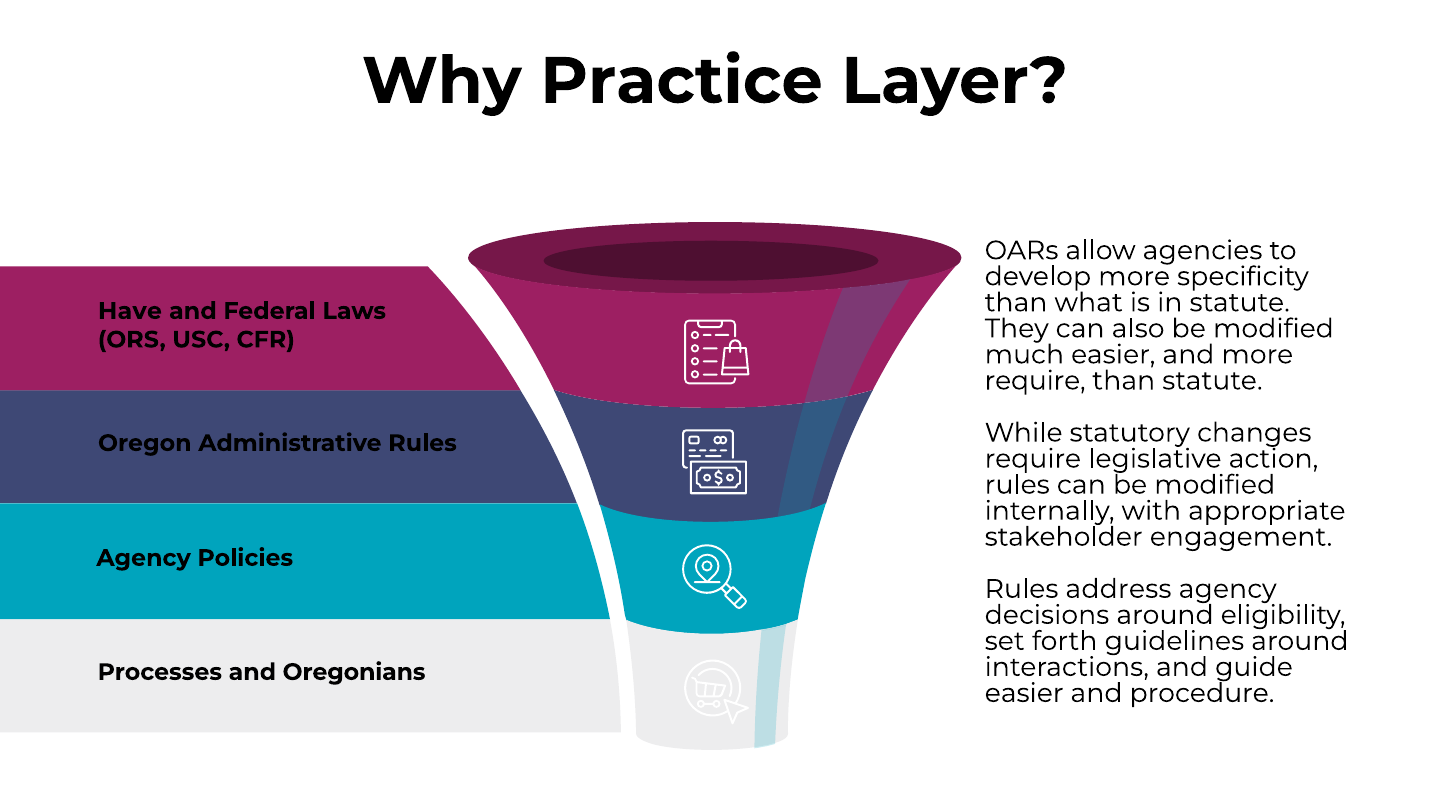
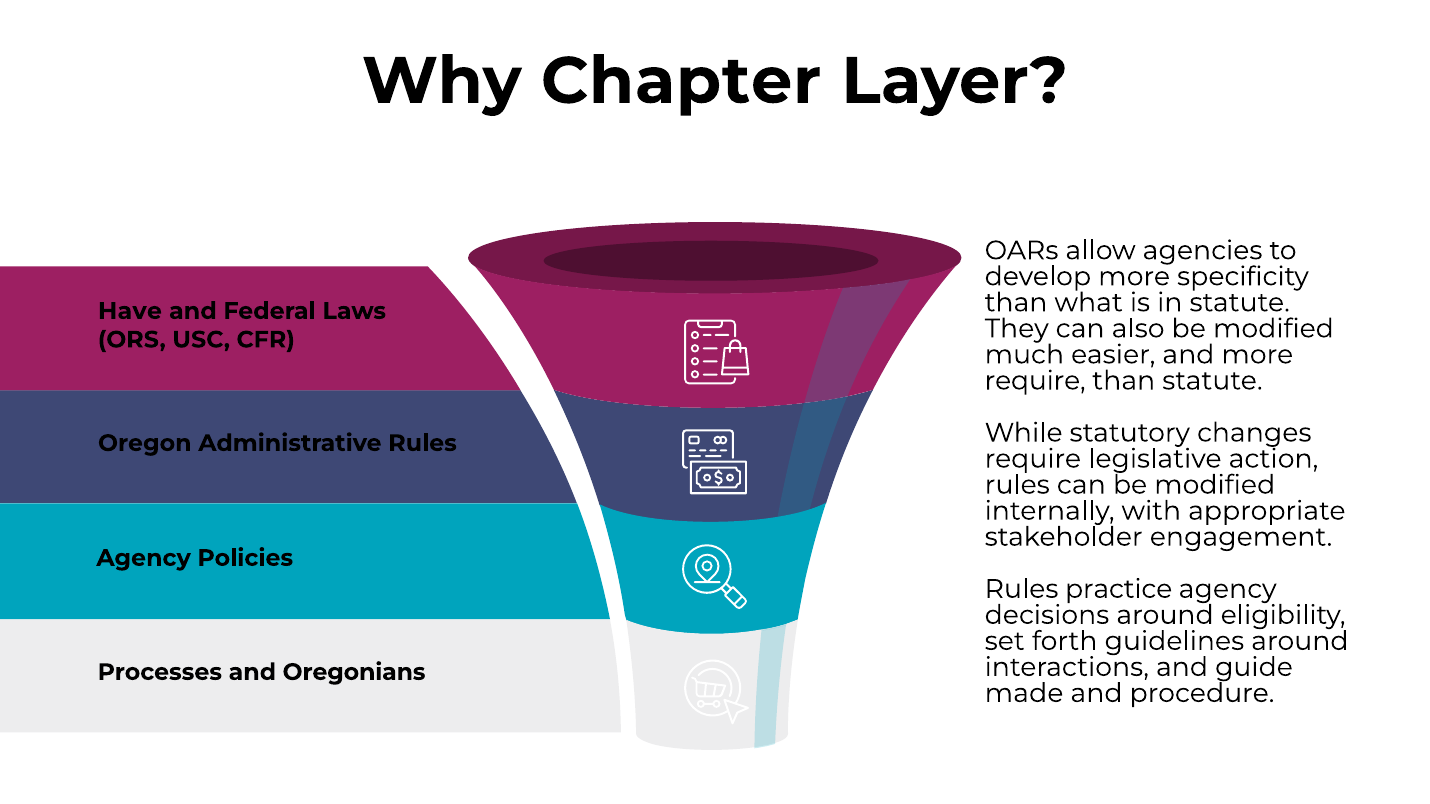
Practice: Practice -> Chapter
address: address -> practice
easier at (1024, 693): easier -> made
